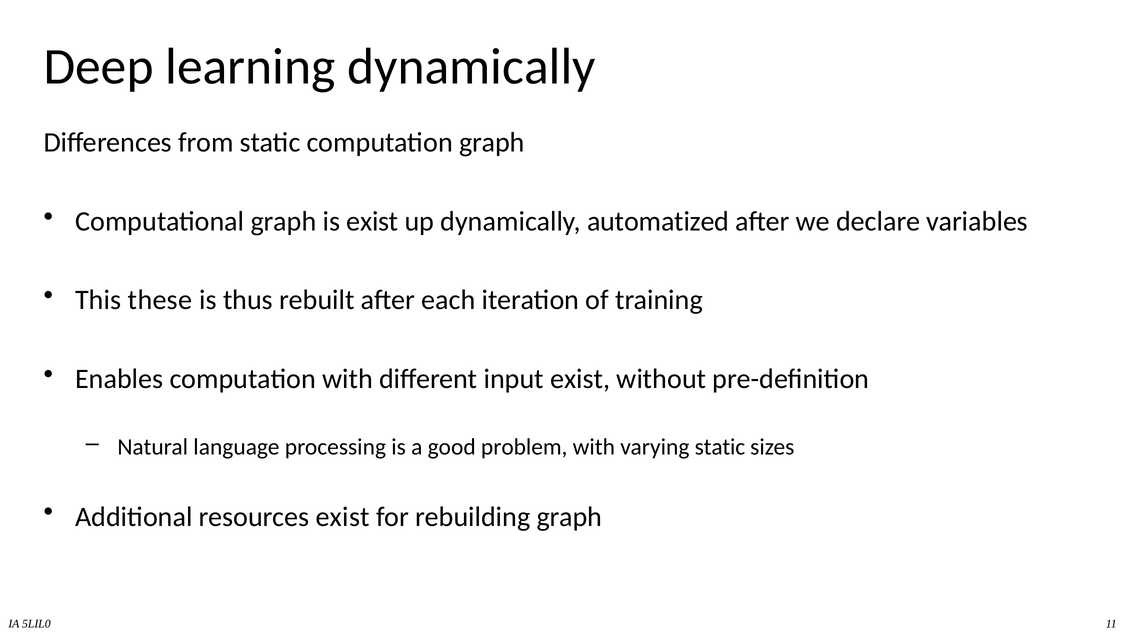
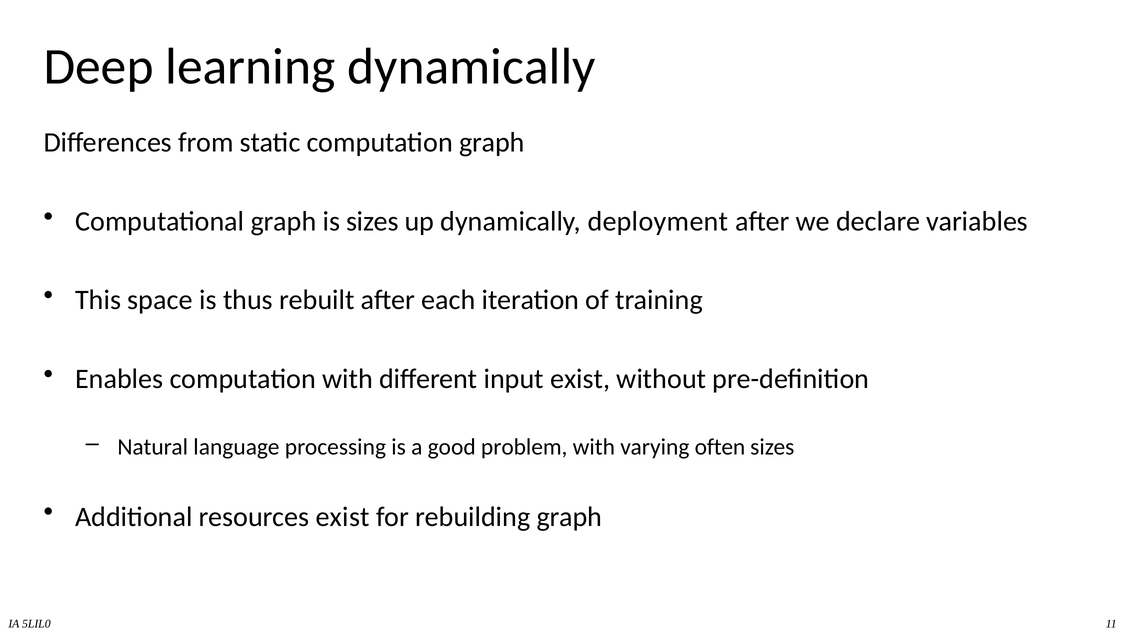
is exist: exist -> sizes
automatized: automatized -> deployment
these: these -> space
varying static: static -> often
